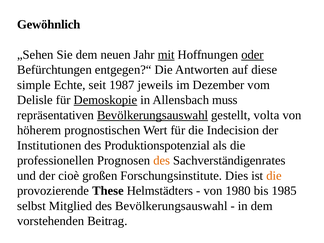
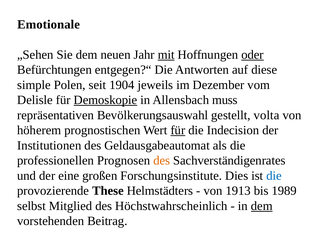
Gewöhnlich: Gewöhnlich -> Emotionale
Echte: Echte -> Polen
1987: 1987 -> 1904
Bevölkerungsauswahl at (153, 115) underline: present -> none
für at (178, 130) underline: none -> present
Produktionspotenzial: Produktionspotenzial -> Geldausgabeautomat
cioè: cioè -> eine
die at (274, 176) colour: orange -> blue
1980: 1980 -> 1913
1985: 1985 -> 1989
des Bevölkerungsauswahl: Bevölkerungsauswahl -> Höchstwahrscheinlich
dem at (262, 206) underline: none -> present
